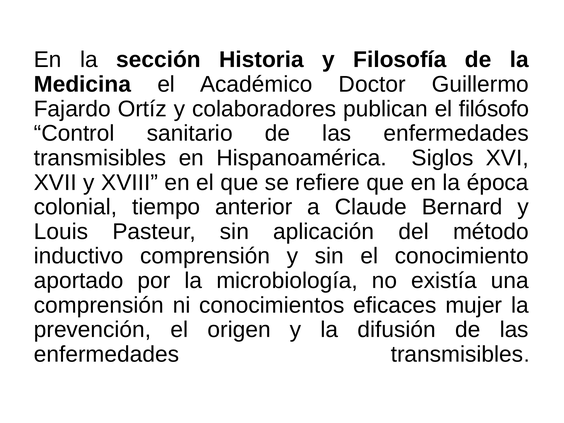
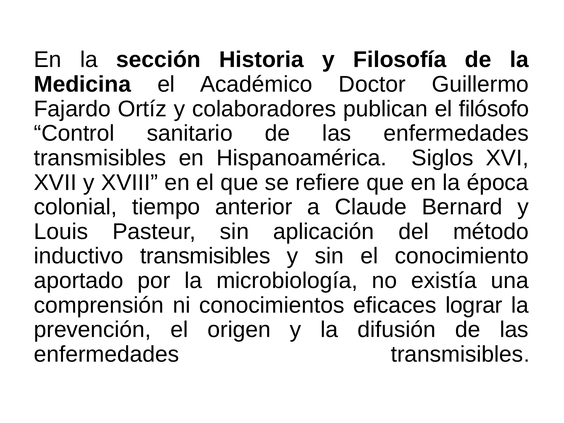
inductivo comprensión: comprensión -> transmisibles
mujer: mujer -> lograr
